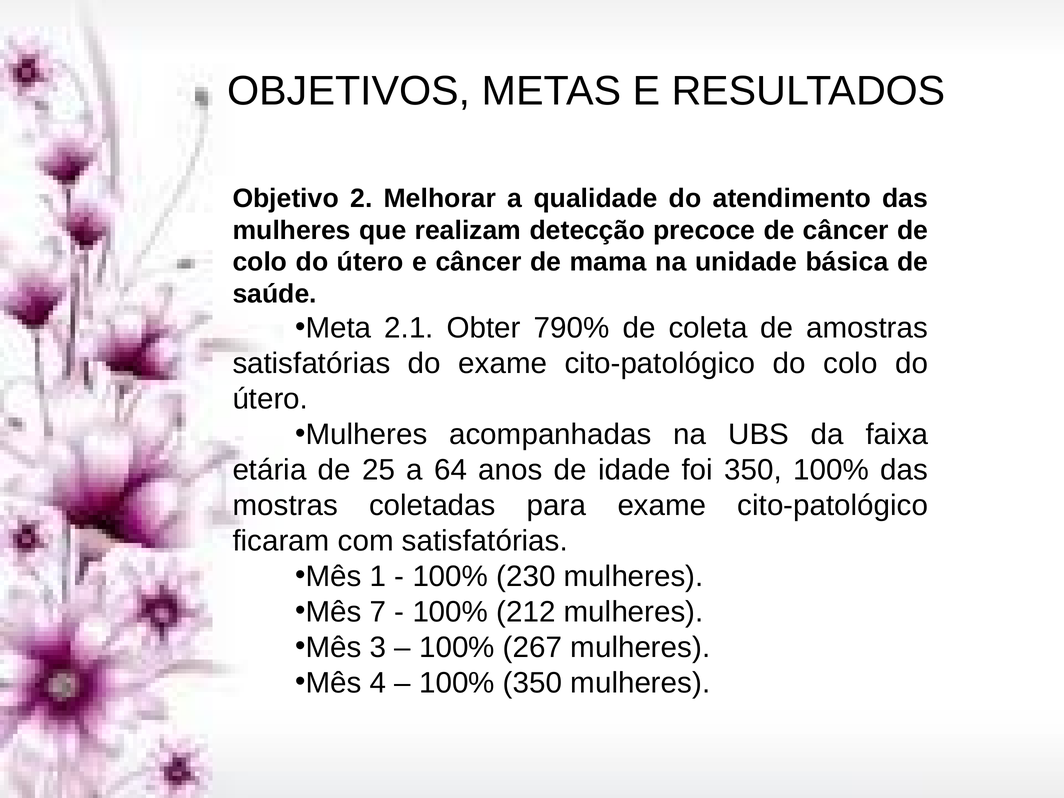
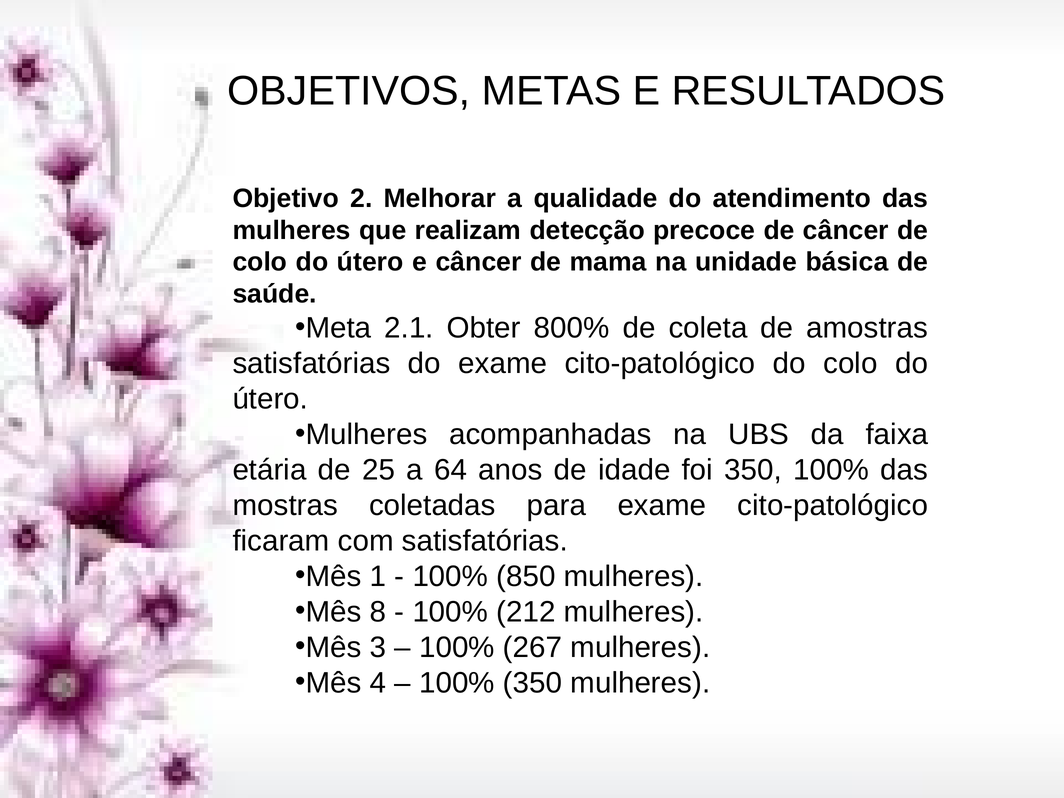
790%: 790% -> 800%
230: 230 -> 850
7: 7 -> 8
